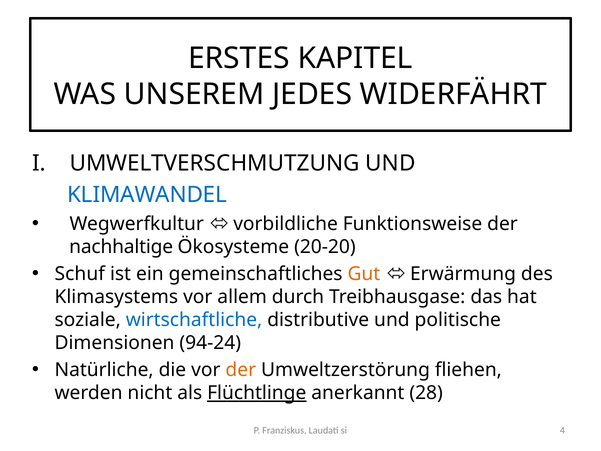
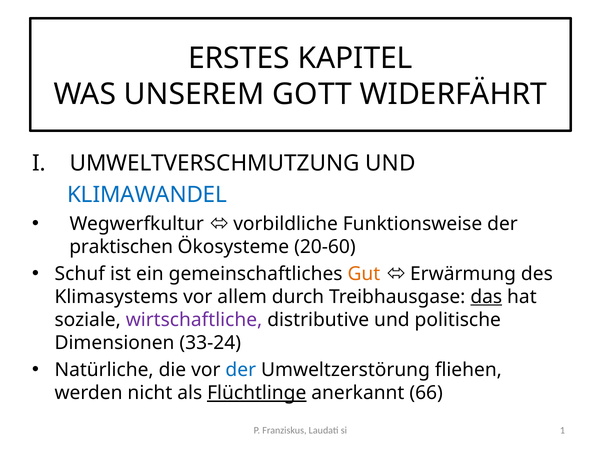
JEDES: JEDES -> GOTT
nachhaltige: nachhaltige -> praktischen
20-20: 20-20 -> 20-60
das underline: none -> present
wirtschaftliche colour: blue -> purple
94-24: 94-24 -> 33-24
der at (241, 370) colour: orange -> blue
28: 28 -> 66
4: 4 -> 1
